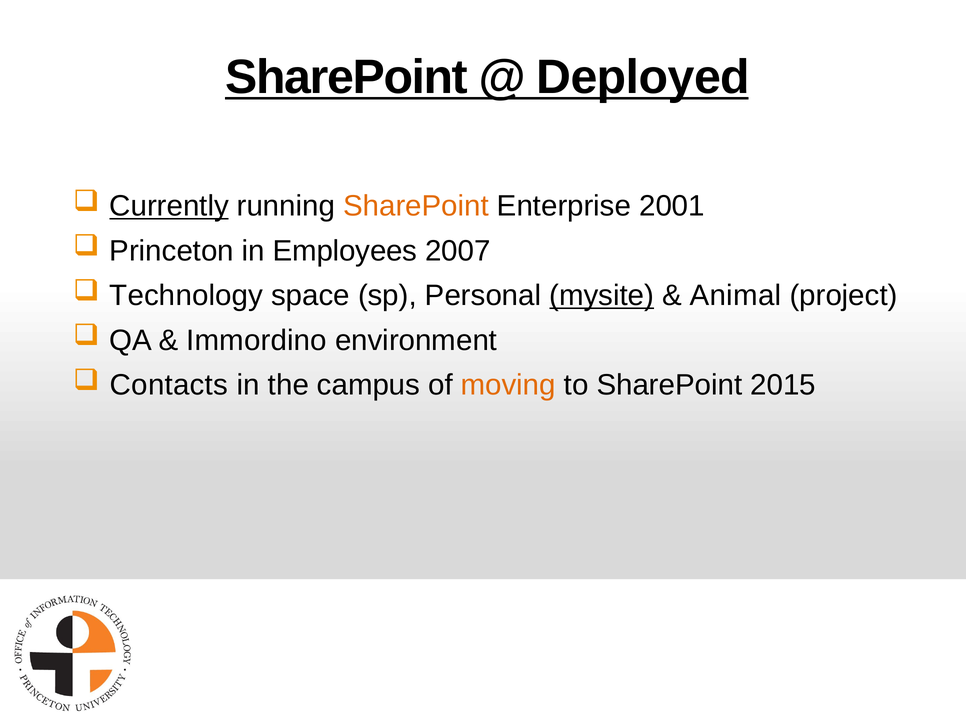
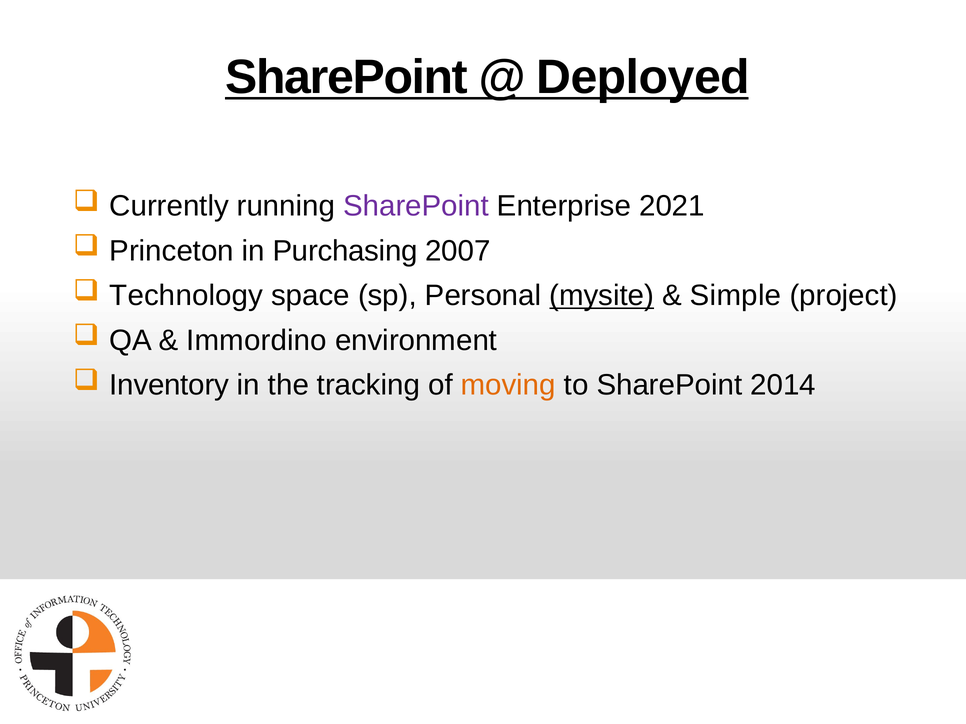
Currently underline: present -> none
SharePoint at (416, 206) colour: orange -> purple
2001: 2001 -> 2021
Employees: Employees -> Purchasing
Animal: Animal -> Simple
Contacts: Contacts -> Inventory
campus: campus -> tracking
2015: 2015 -> 2014
